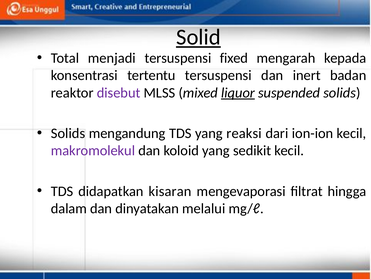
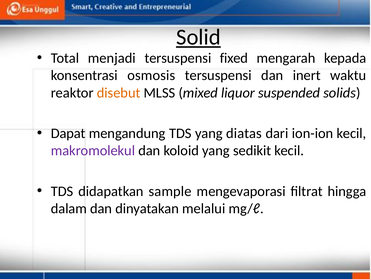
tertentu: tertentu -> osmosis
badan: badan -> waktu
disebut colour: purple -> orange
liquor underline: present -> none
Solids at (68, 133): Solids -> Dapat
reaksi: reaksi -> diatas
kisaran: kisaran -> sample
